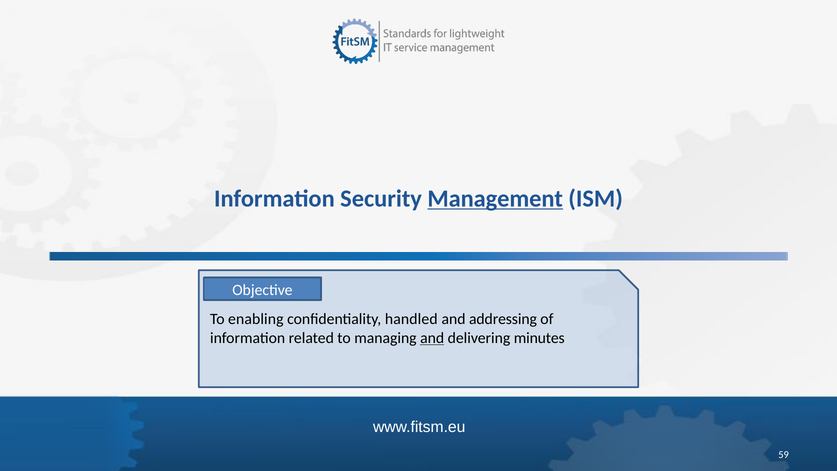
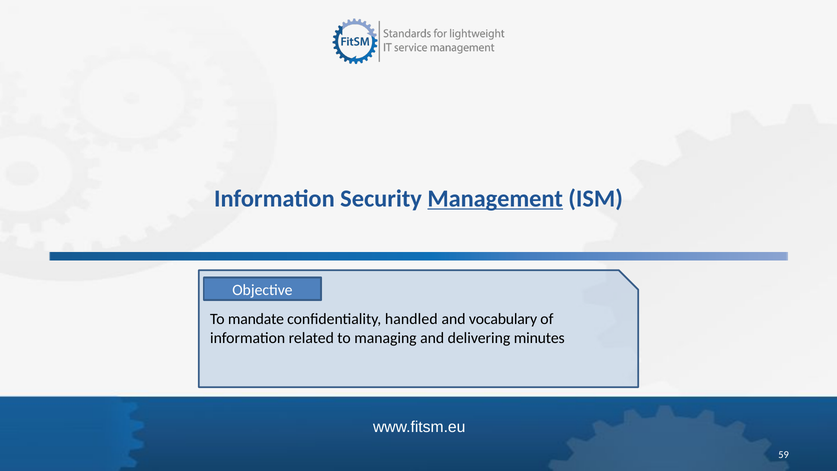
enabling: enabling -> mandate
addressing: addressing -> vocabulary
and at (432, 338) underline: present -> none
